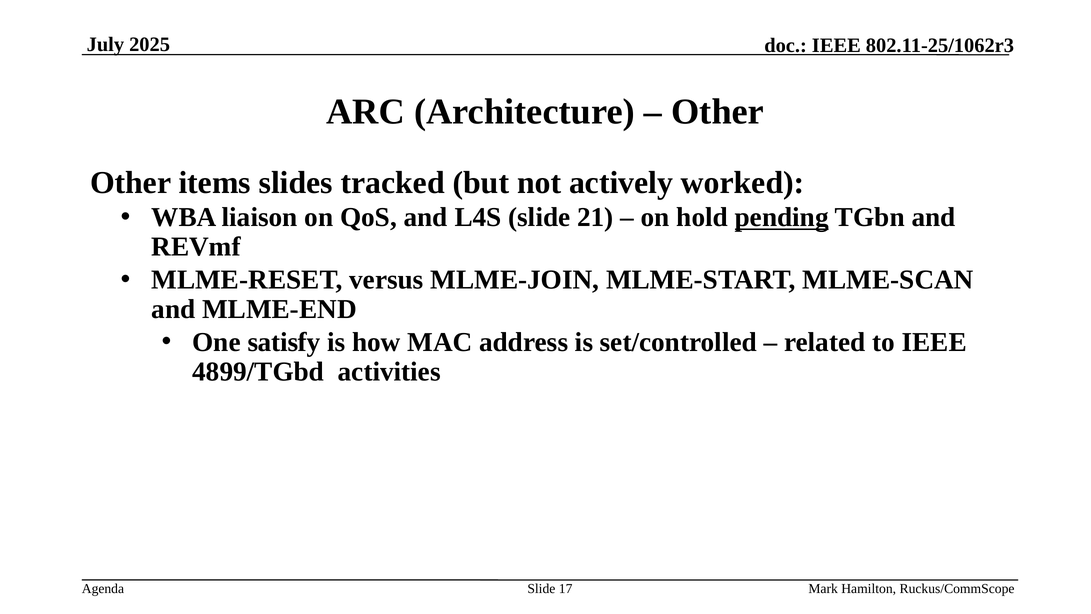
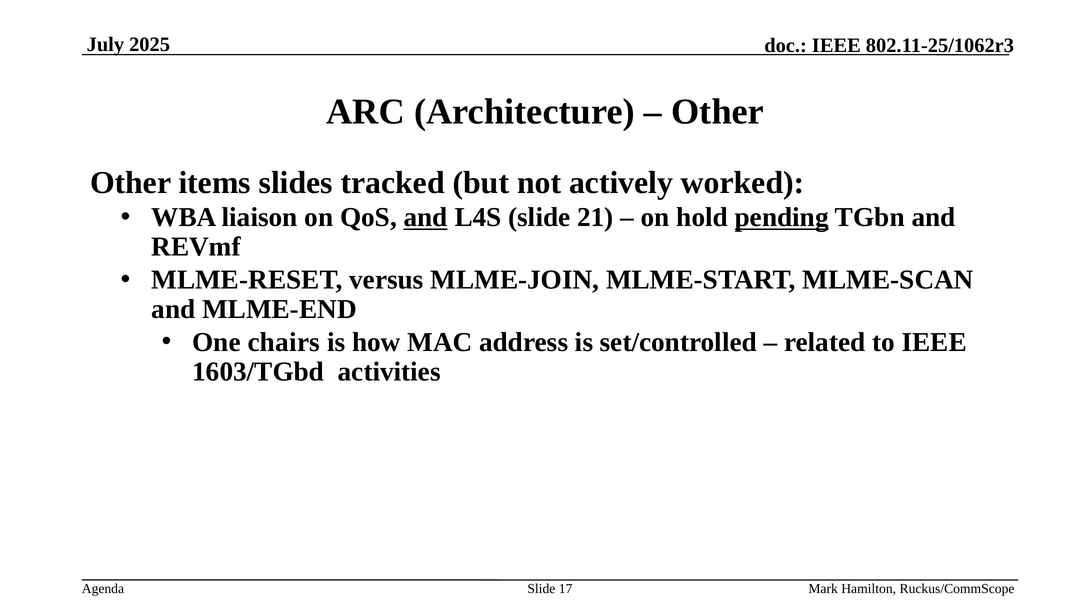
and at (426, 217) underline: none -> present
satisfy: satisfy -> chairs
4899/TGbd: 4899/TGbd -> 1603/TGbd
